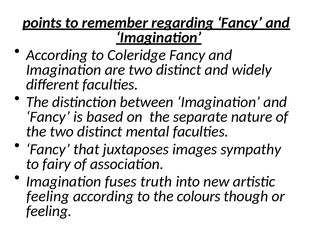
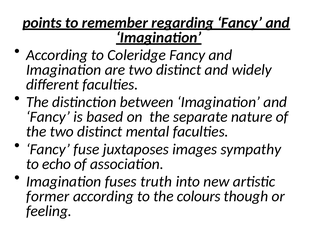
that: that -> fuse
fairy: fairy -> echo
feeling at (48, 196): feeling -> former
